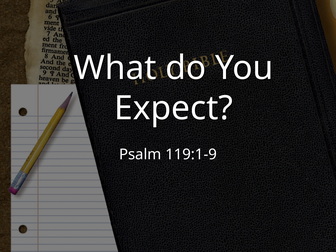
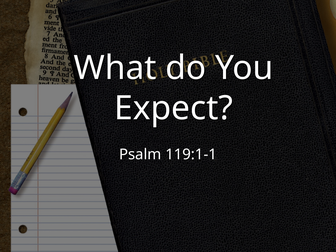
119:1-9: 119:1-9 -> 119:1-1
